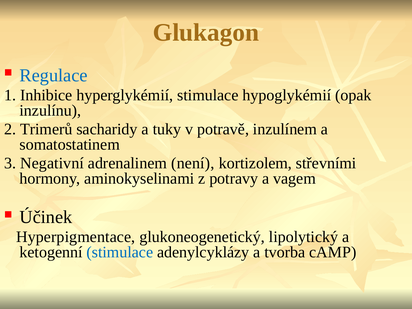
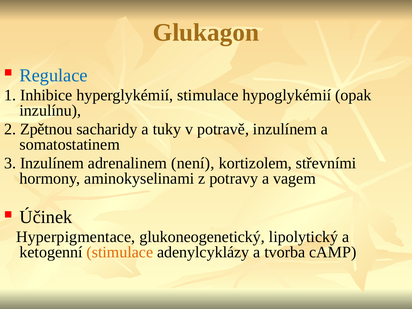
Trimerů: Trimerů -> Zpětnou
3 Negativní: Negativní -> Inzulínem
stimulace at (120, 252) colour: blue -> orange
